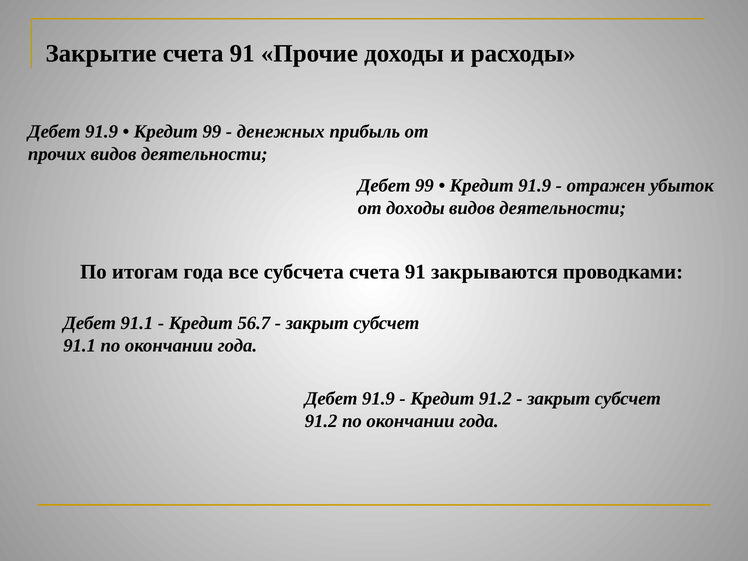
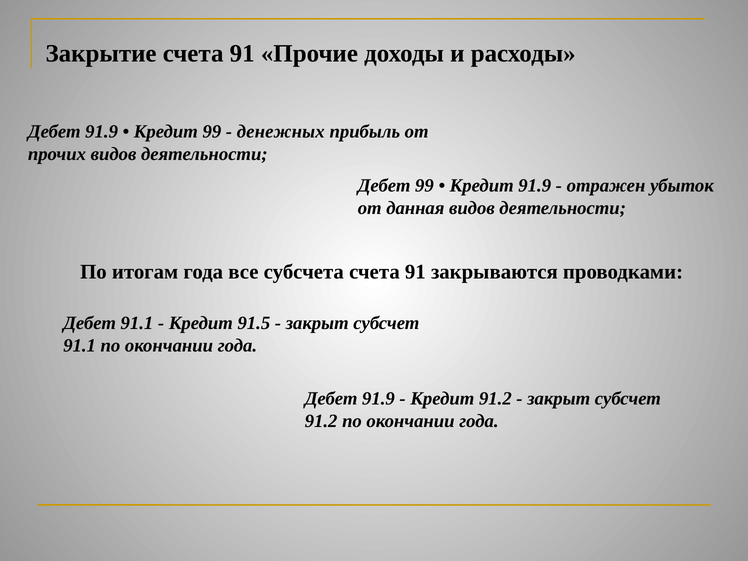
от доходы: доходы -> данная
56.7: 56.7 -> 91.5
